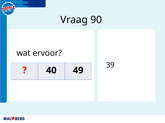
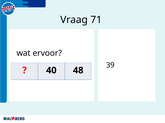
90: 90 -> 71
49: 49 -> 48
